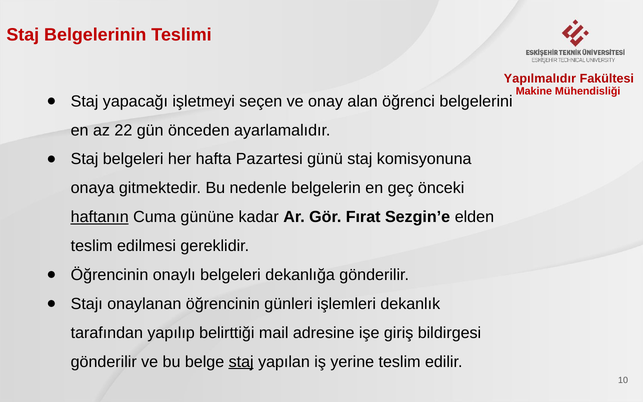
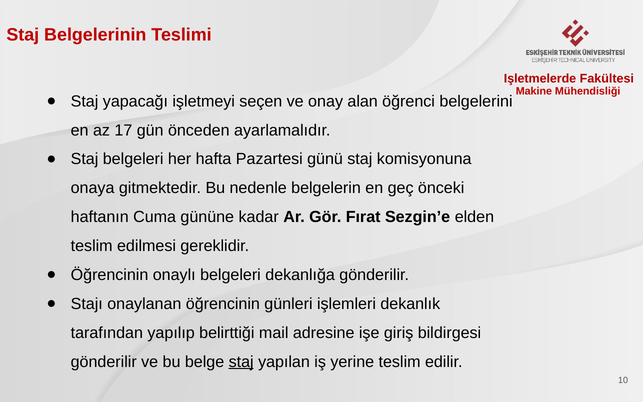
Yapılmalıdır: Yapılmalıdır -> Işletmelerde
22: 22 -> 17
haftanın underline: present -> none
